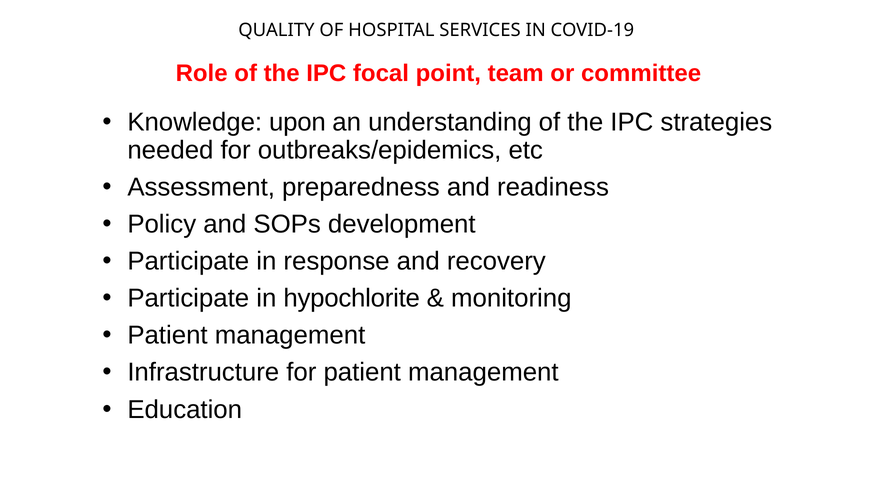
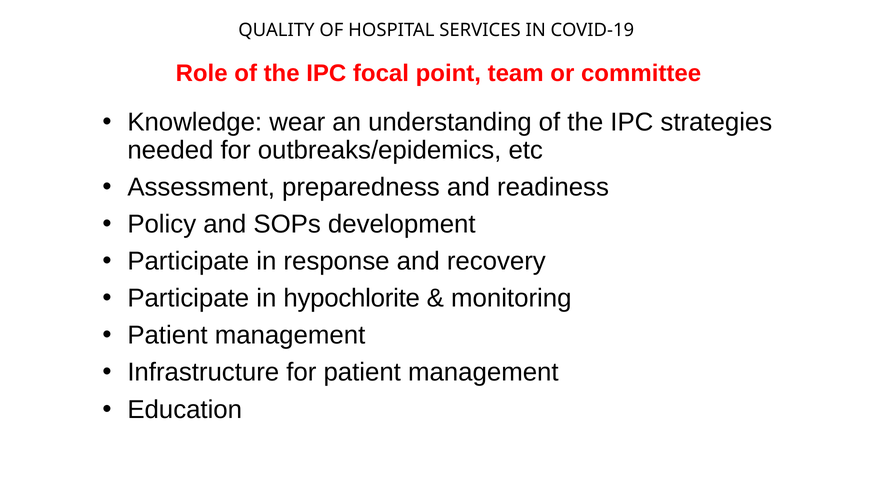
upon: upon -> wear
